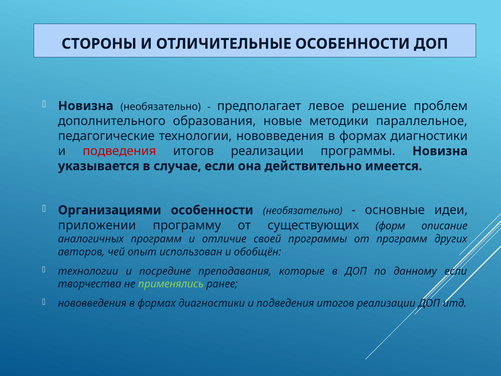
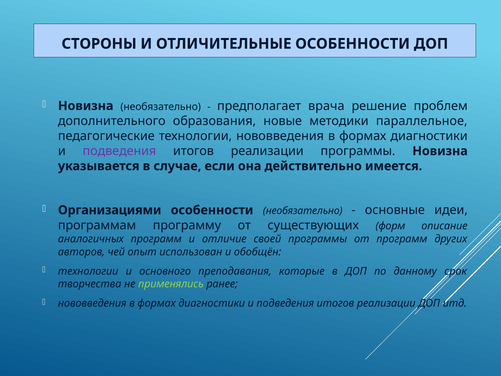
левое: левое -> врача
подведения at (119, 151) colour: red -> purple
приложении: приложении -> программам
посредине: посредине -> основного
данному если: если -> срок
